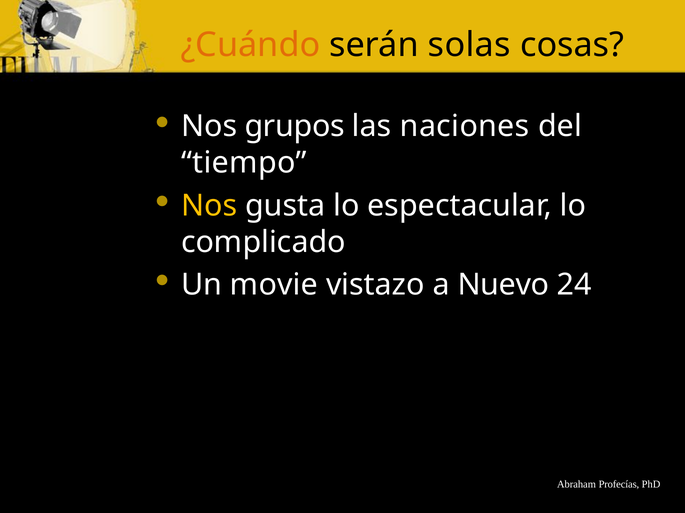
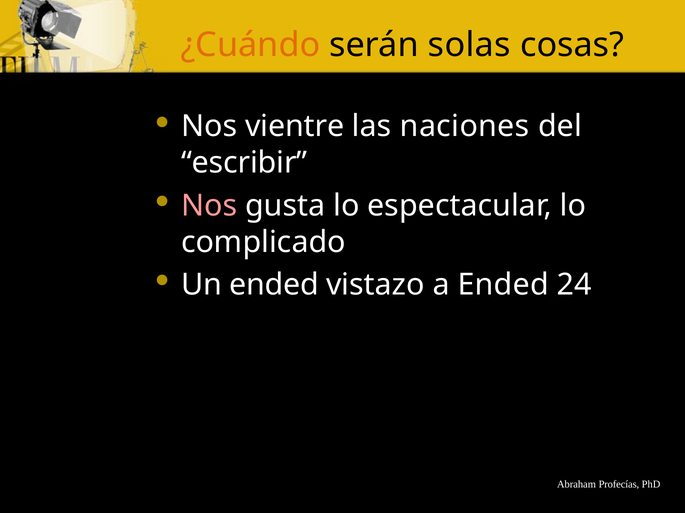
grupos: grupos -> vientre
tiempo: tiempo -> escribir
Nos at (209, 206) colour: yellow -> pink
Un movie: movie -> ended
a Nuevo: Nuevo -> Ended
